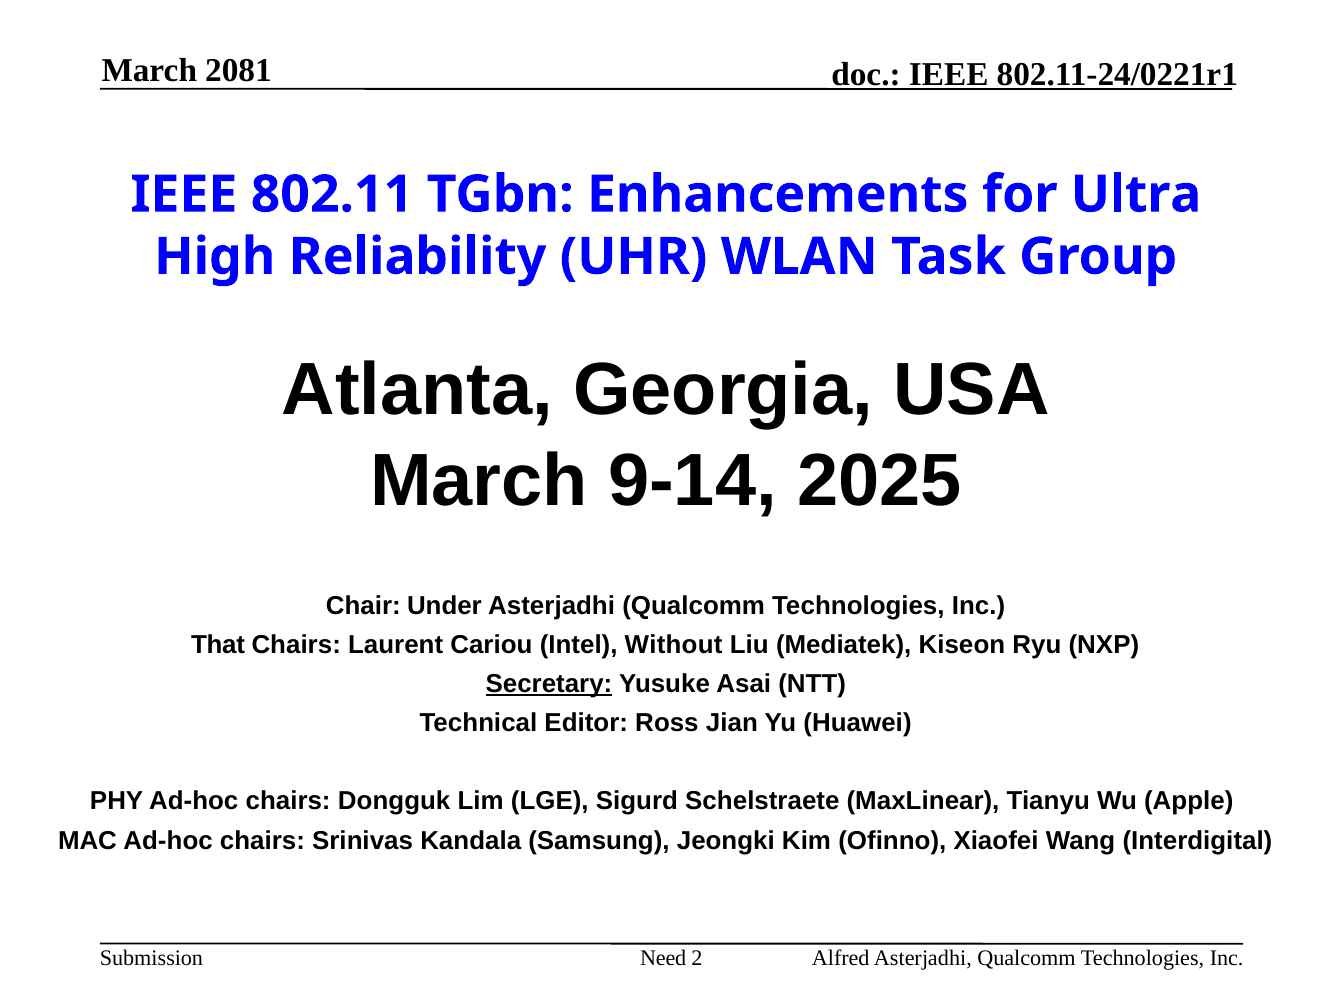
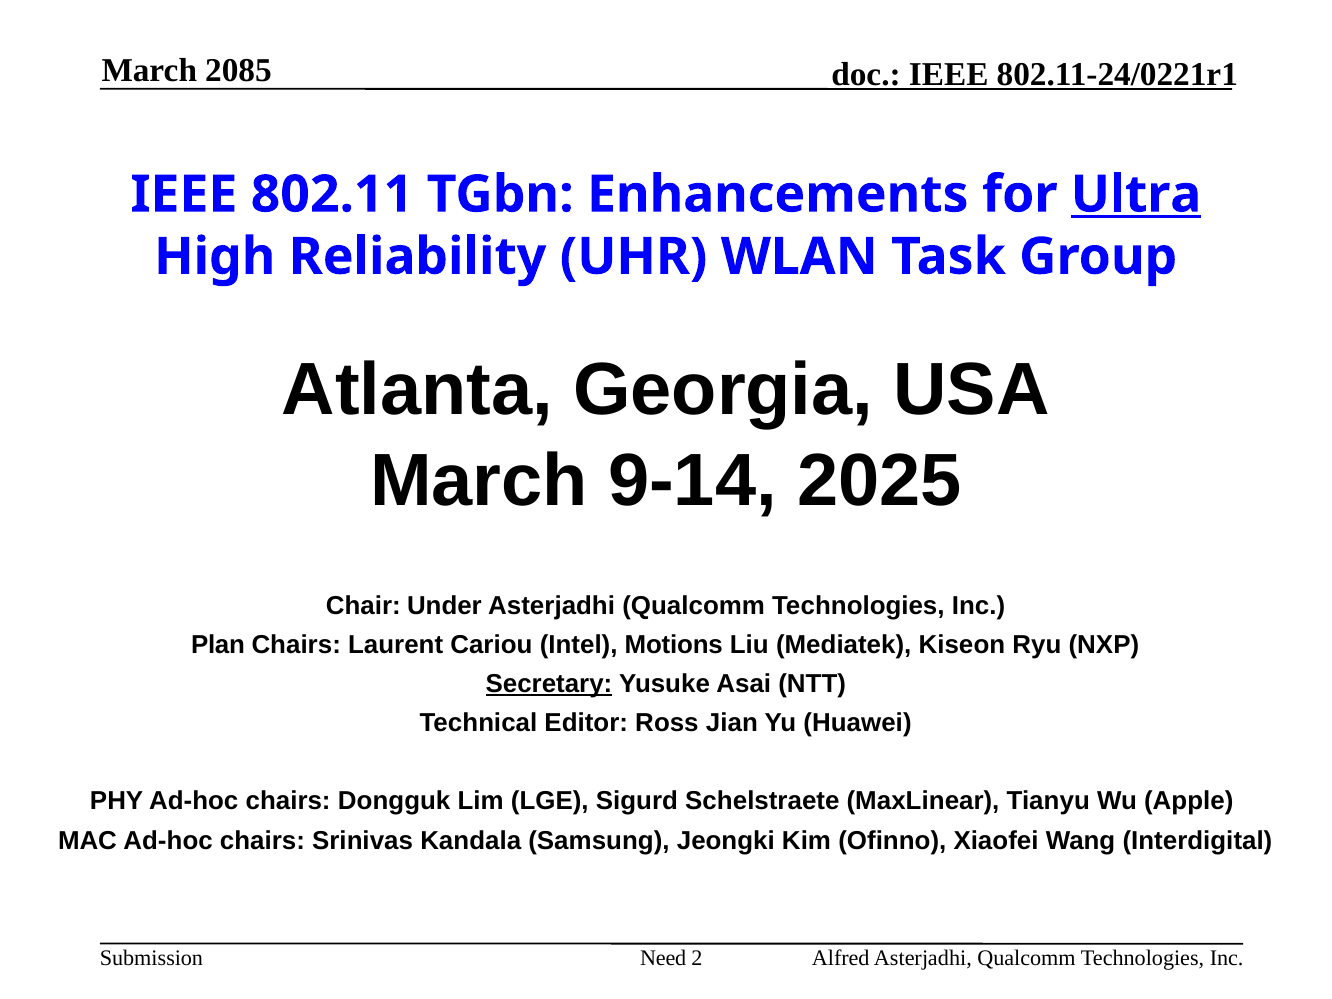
2081: 2081 -> 2085
Ultra underline: none -> present
That: That -> Plan
Without: Without -> Motions
